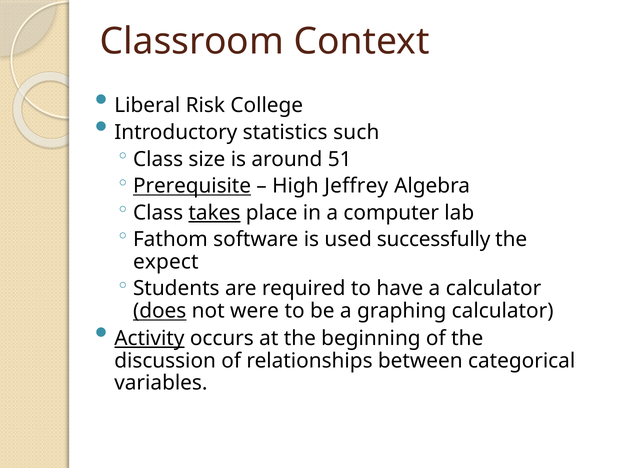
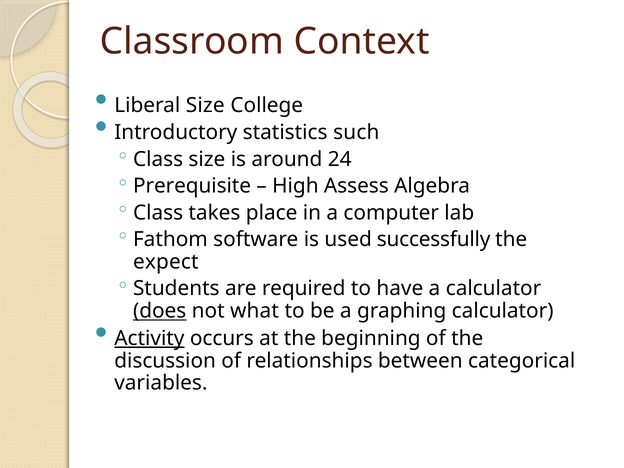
Liberal Risk: Risk -> Size
51: 51 -> 24
Prerequisite underline: present -> none
Jeffrey: Jeffrey -> Assess
takes underline: present -> none
were: were -> what
